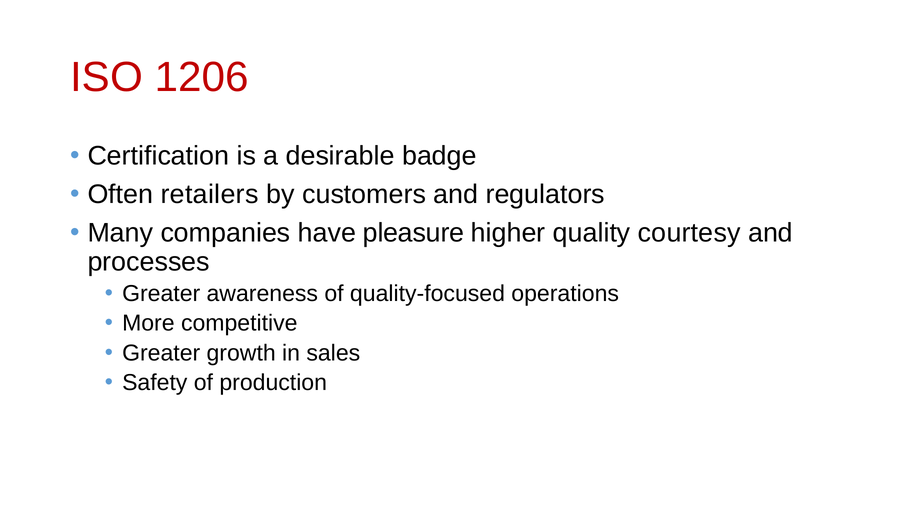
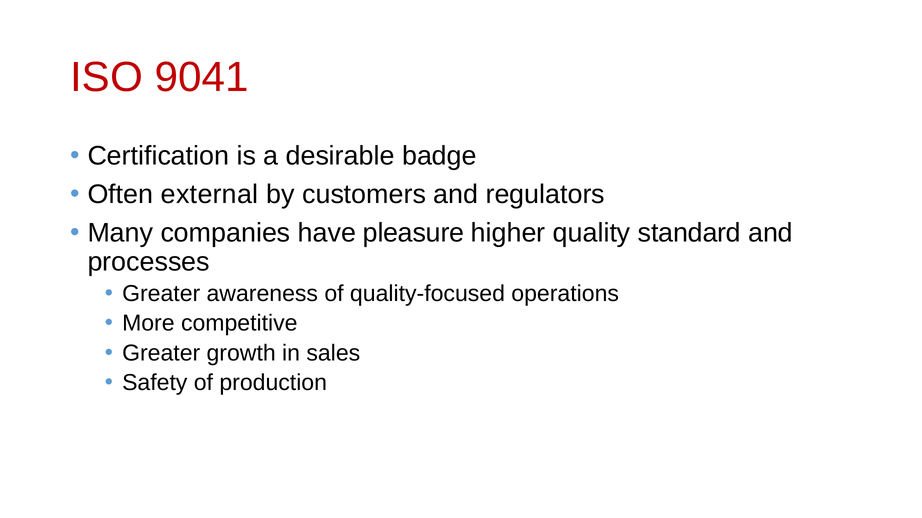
1206: 1206 -> 9041
retailers: retailers -> external
courtesy: courtesy -> standard
